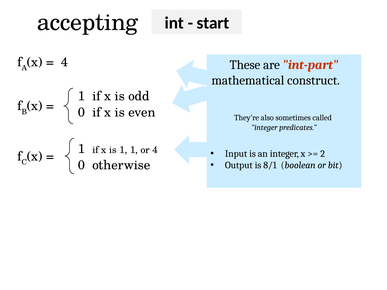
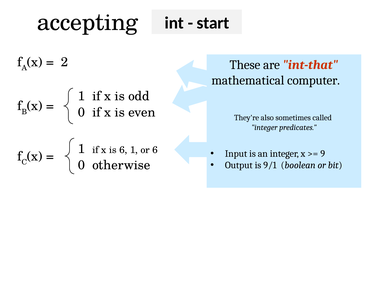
4 at (65, 62): 4 -> 2
int-part: int-part -> int-that
construct: construct -> computer
is 1: 1 -> 6
or 4: 4 -> 6
2: 2 -> 9
8/1: 8/1 -> 9/1
